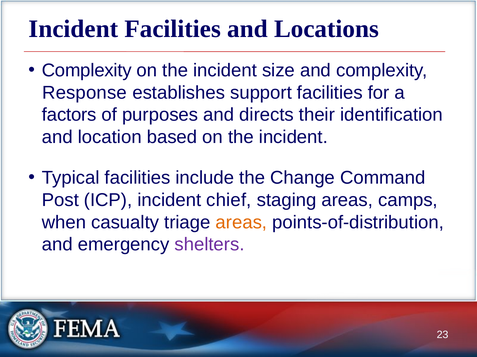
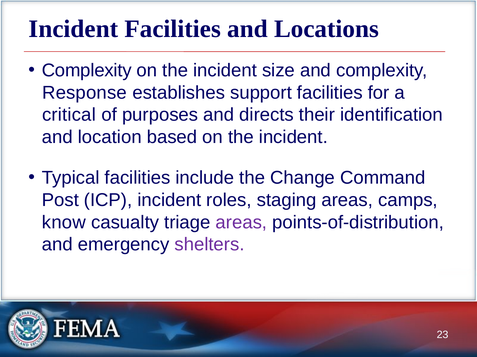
factors: factors -> critical
chief: chief -> roles
when: when -> know
areas at (241, 223) colour: orange -> purple
